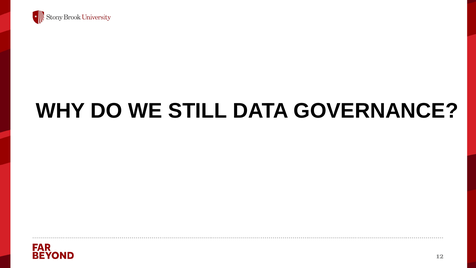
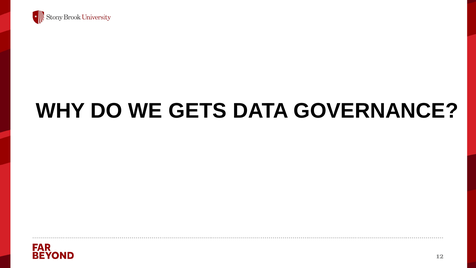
STILL: STILL -> GETS
